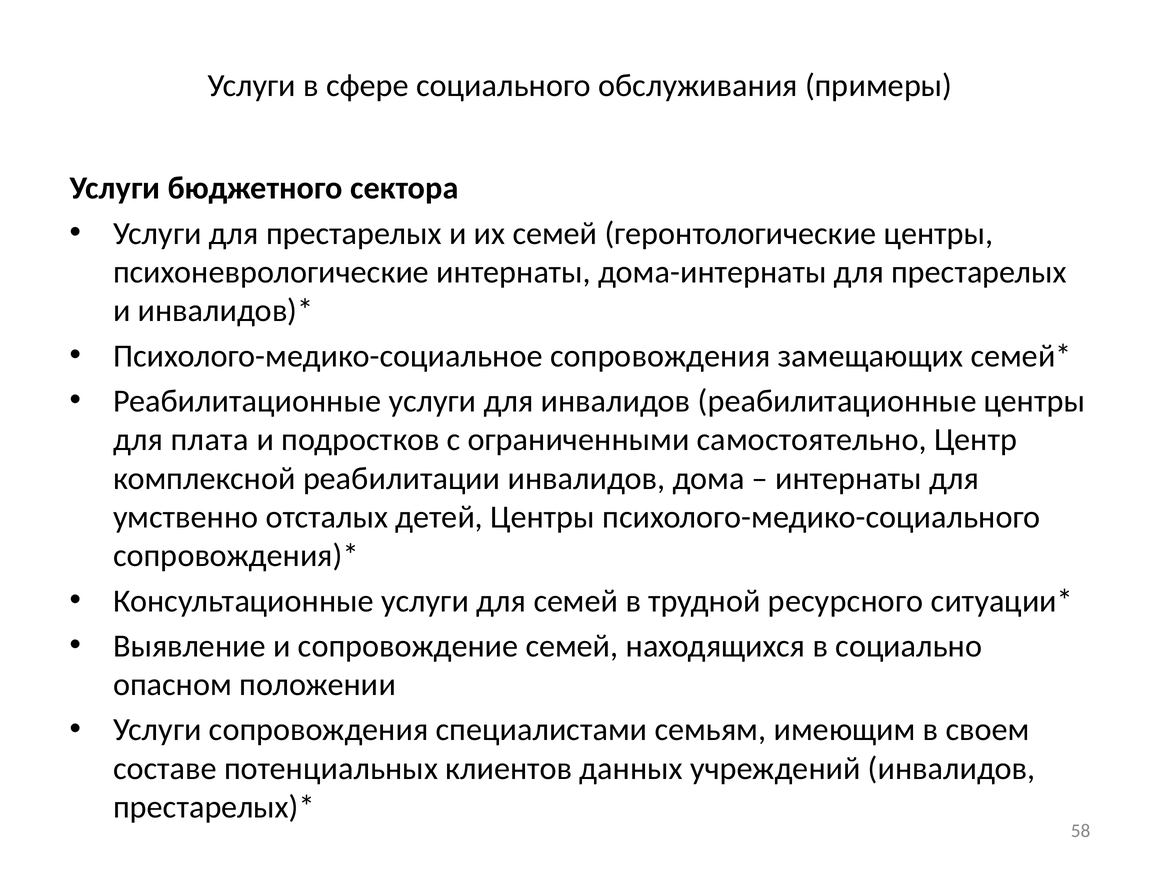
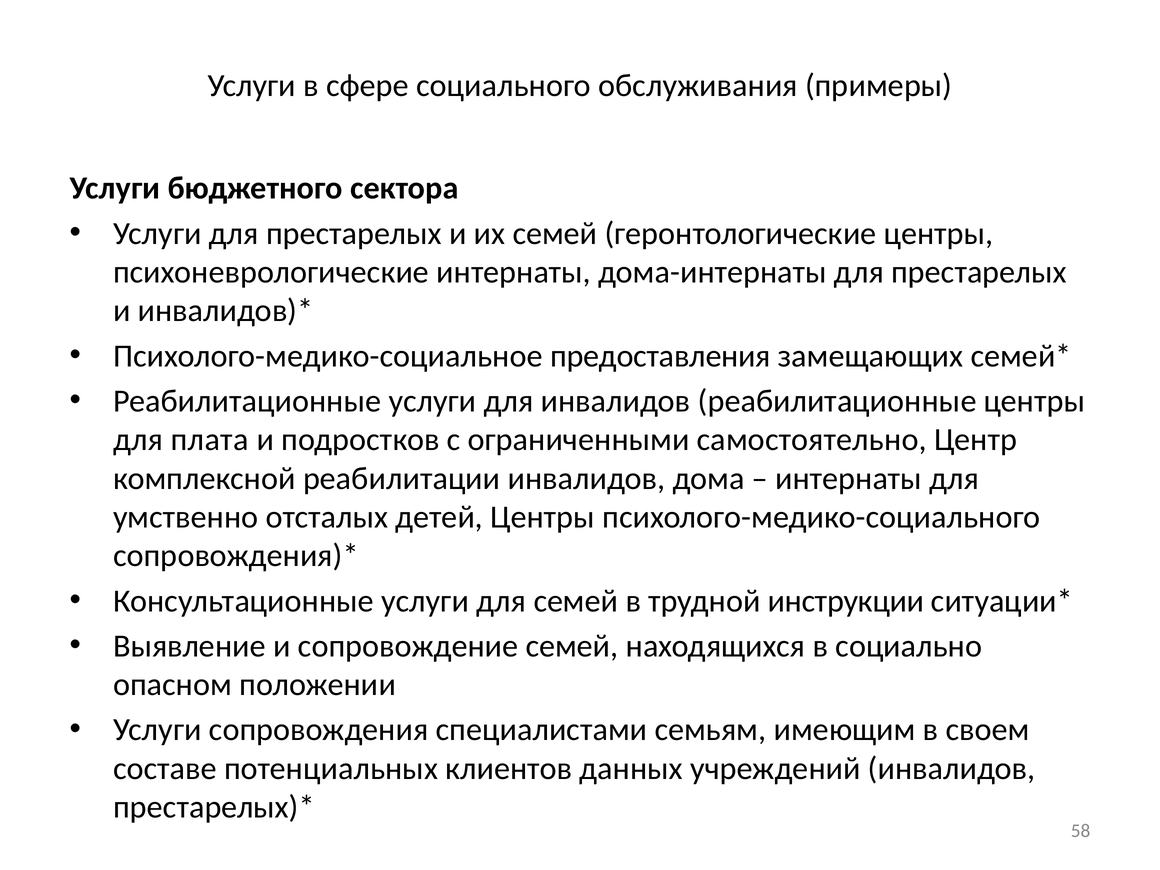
Психолого-медико-социальное сопровождения: сопровождения -> предоставления
ресурсного: ресурсного -> инструкции
